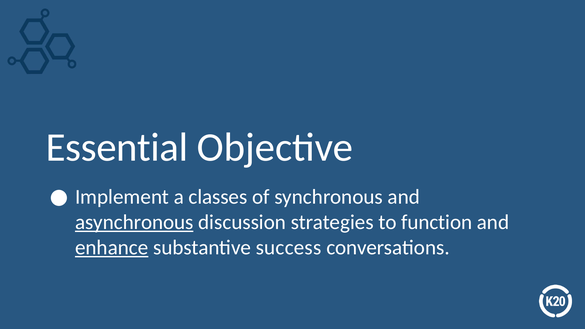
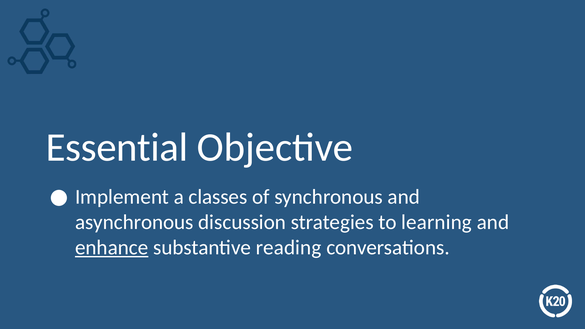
asynchronous underline: present -> none
function: function -> learning
success: success -> reading
